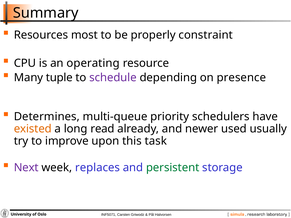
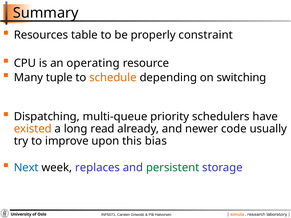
most: most -> table
schedule colour: purple -> orange
presence: presence -> switching
Determines: Determines -> Dispatching
used: used -> code
task: task -> bias
Next colour: purple -> blue
